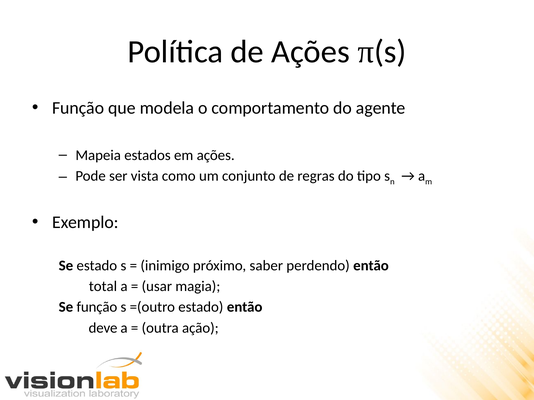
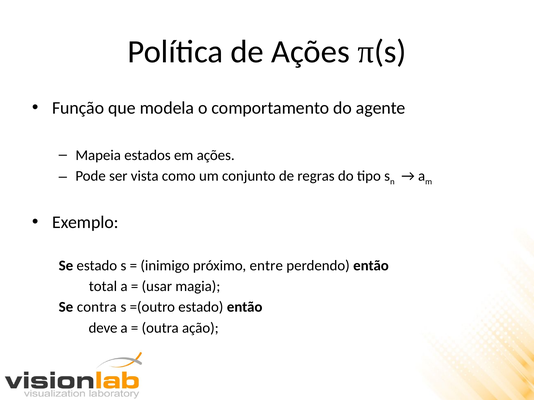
saber: saber -> entre
Se função: função -> contra
